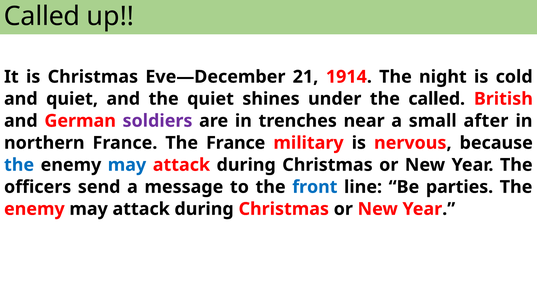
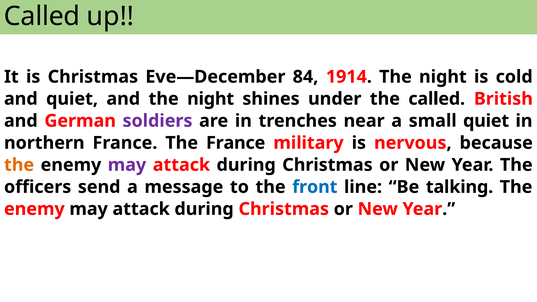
21: 21 -> 84
and the quiet: quiet -> night
small after: after -> quiet
the at (19, 165) colour: blue -> orange
may at (127, 165) colour: blue -> purple
parties: parties -> talking
